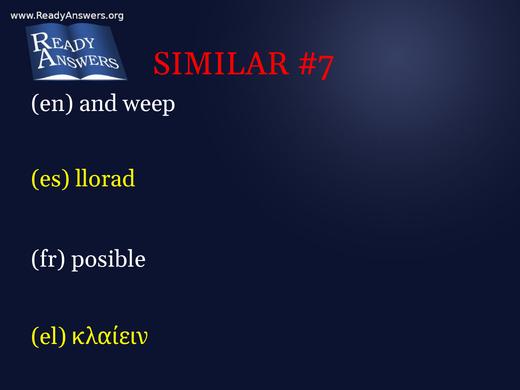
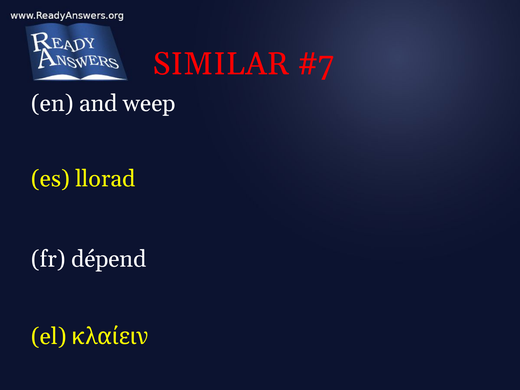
posible: posible -> dépend
